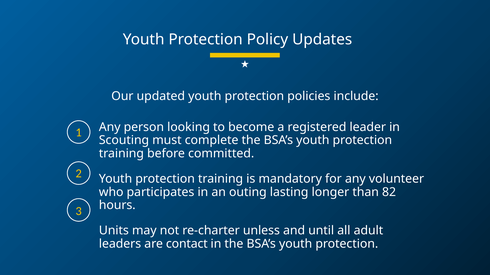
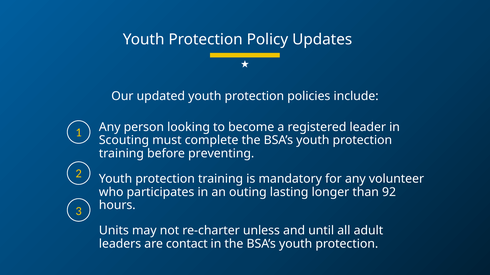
committed: committed -> preventing
82: 82 -> 92
